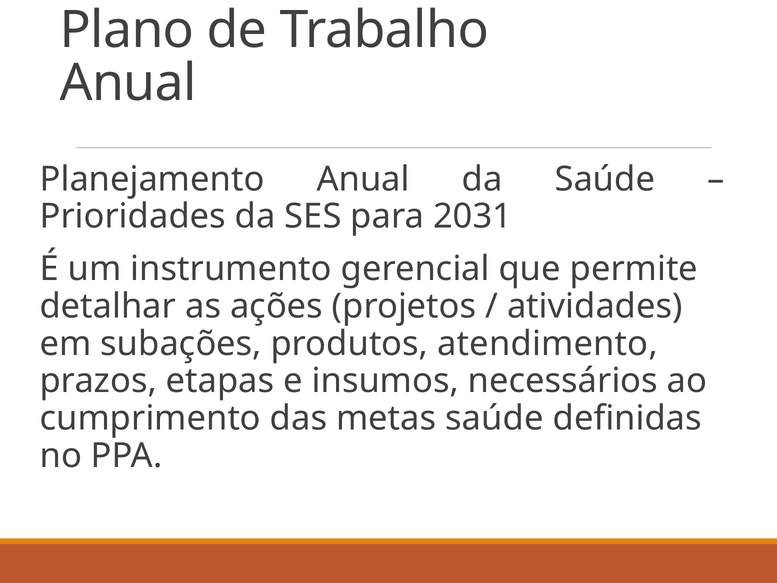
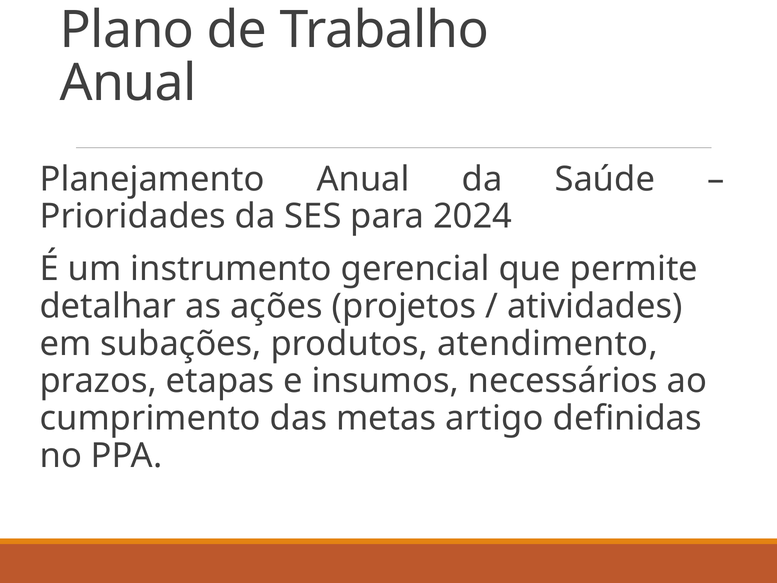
2031: 2031 -> 2024
metas saúde: saúde -> artigo
